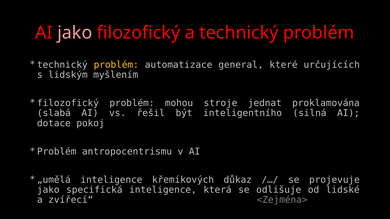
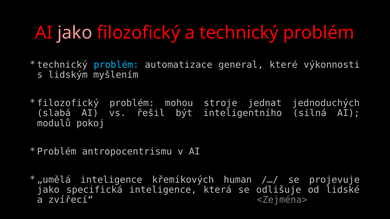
problém at (116, 65) colour: yellow -> light blue
určujících: určujících -> výkonnosti
proklamována: proklamována -> jednoduchých
dotace: dotace -> modulů
důkaz: důkaz -> human
